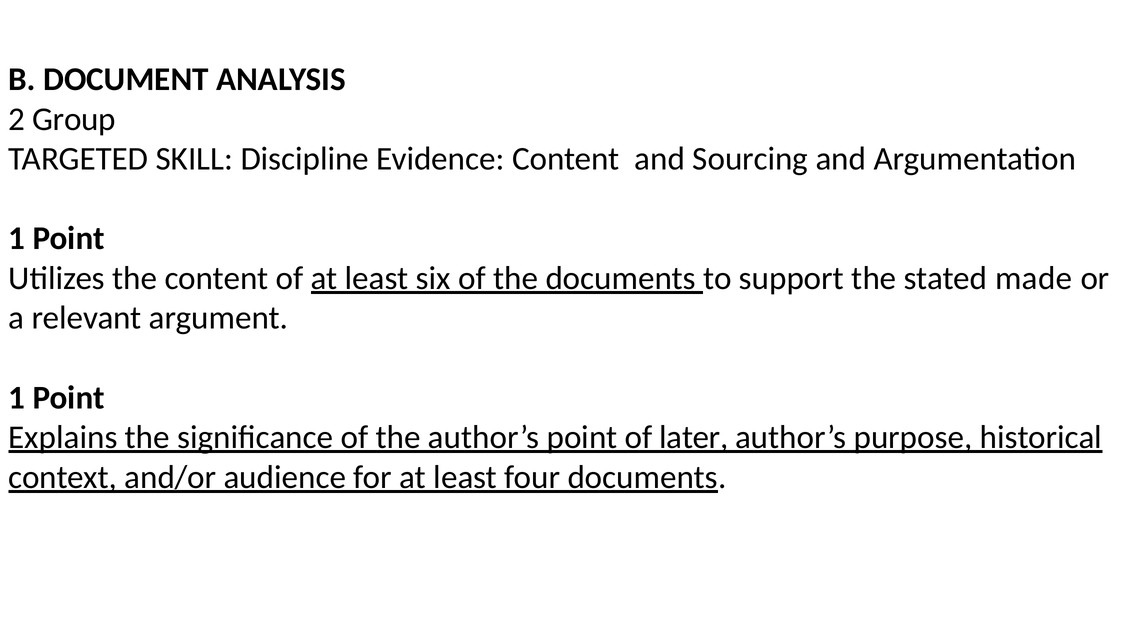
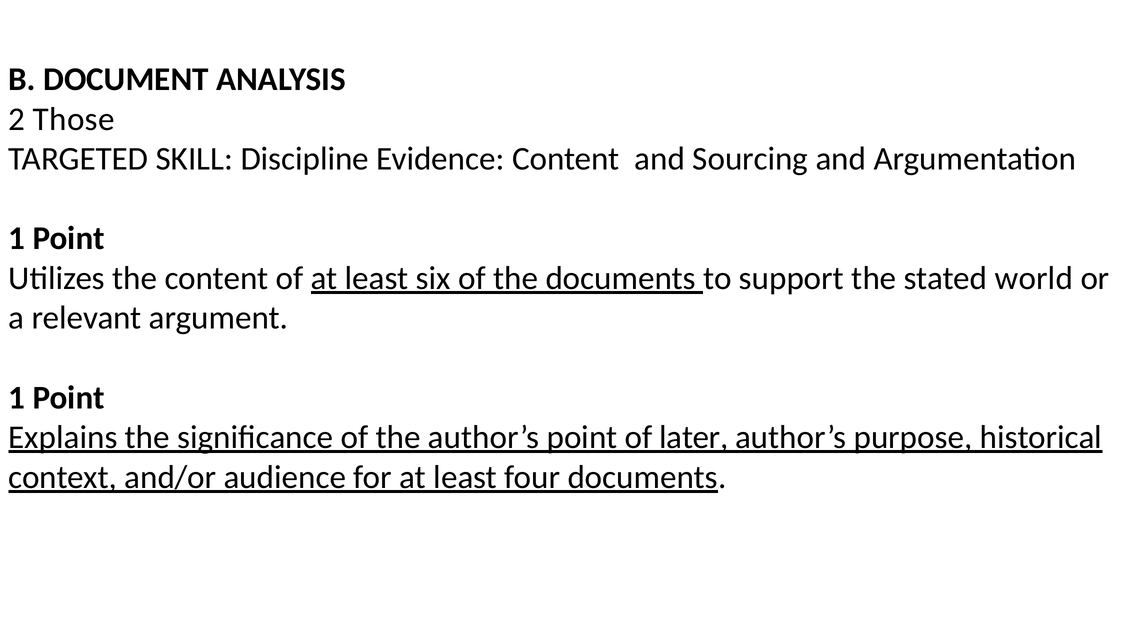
Group: Group -> Those
made: made -> world
